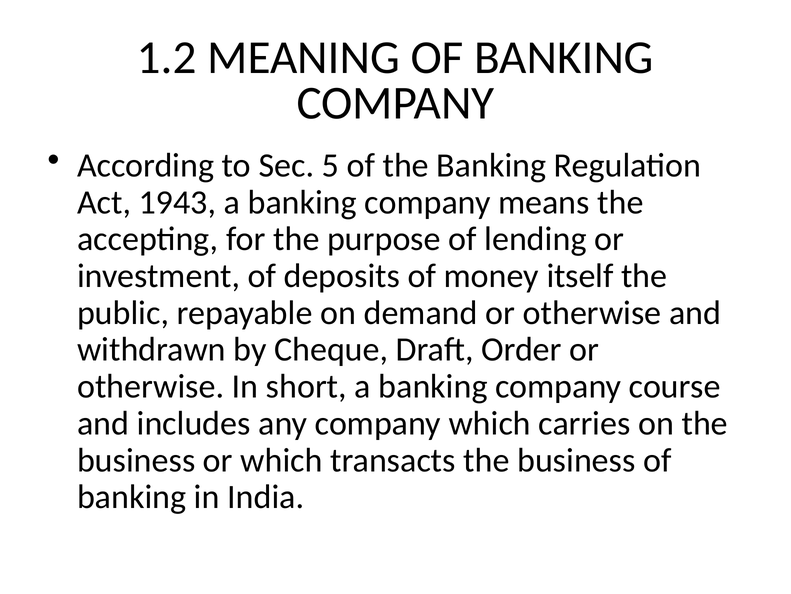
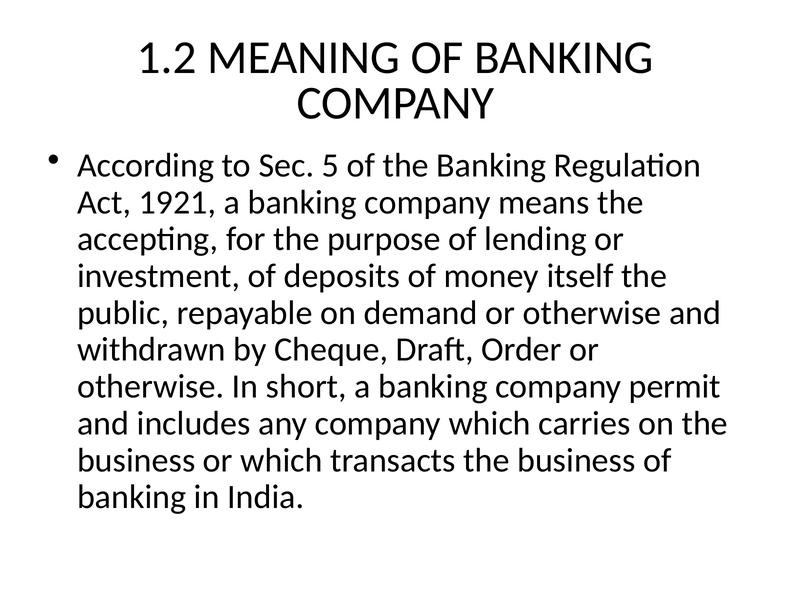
1943: 1943 -> 1921
course: course -> permit
